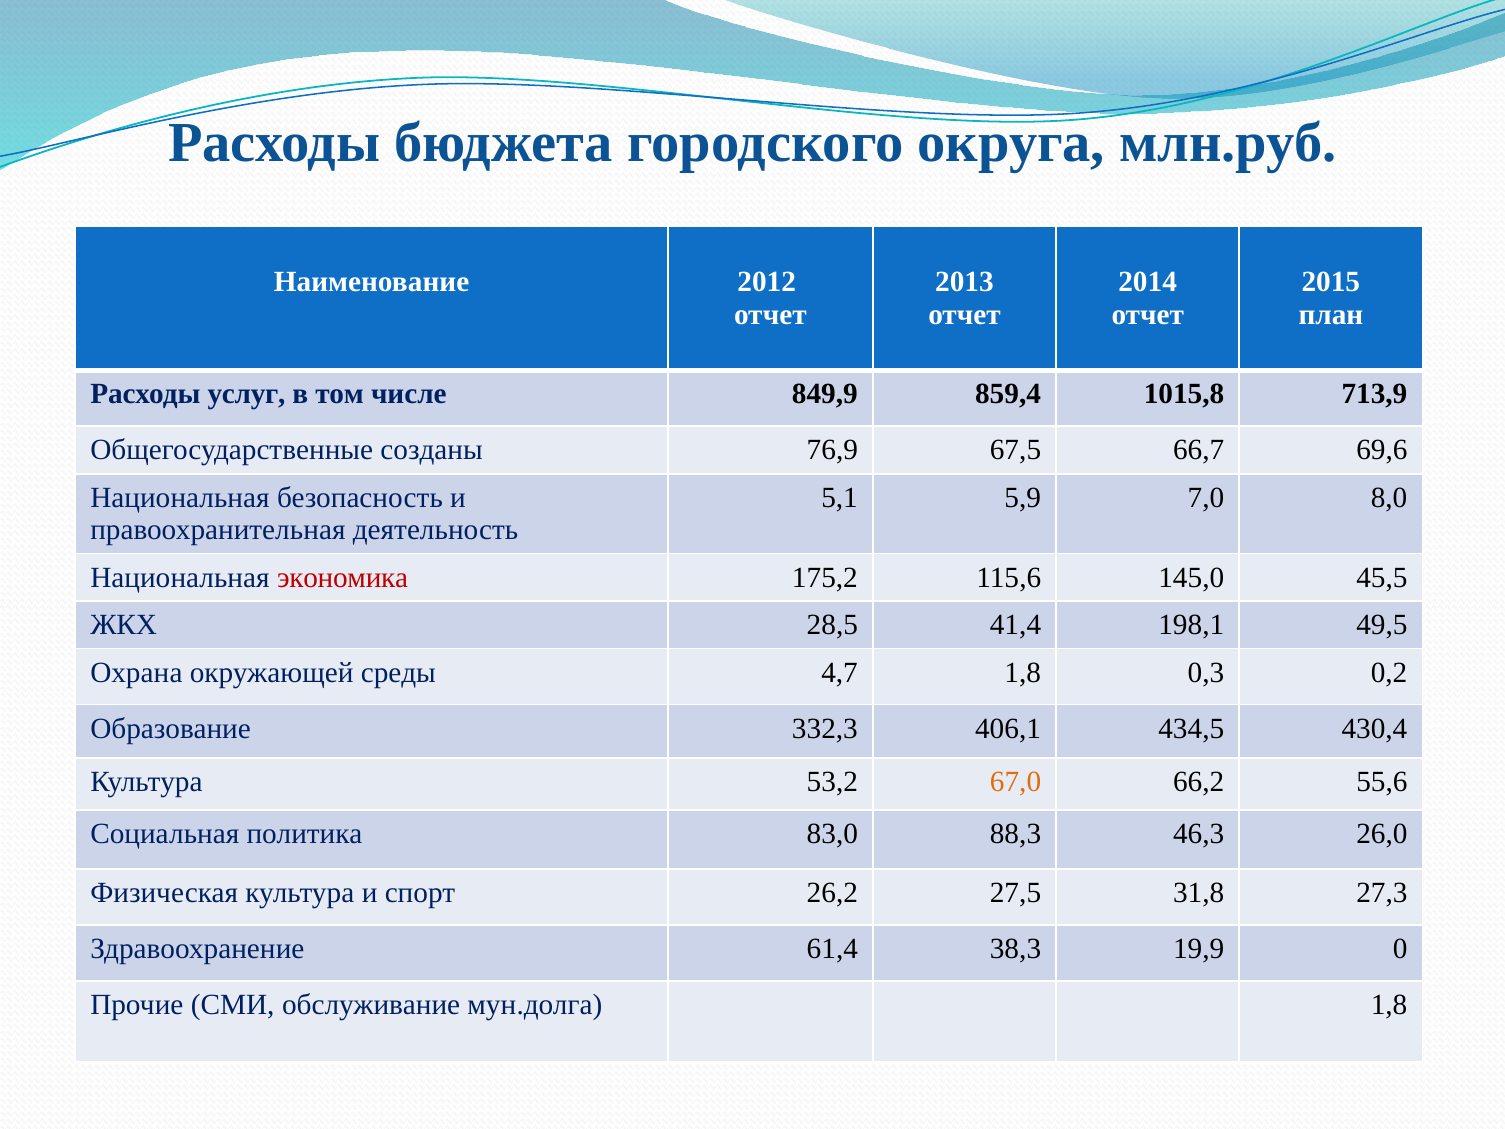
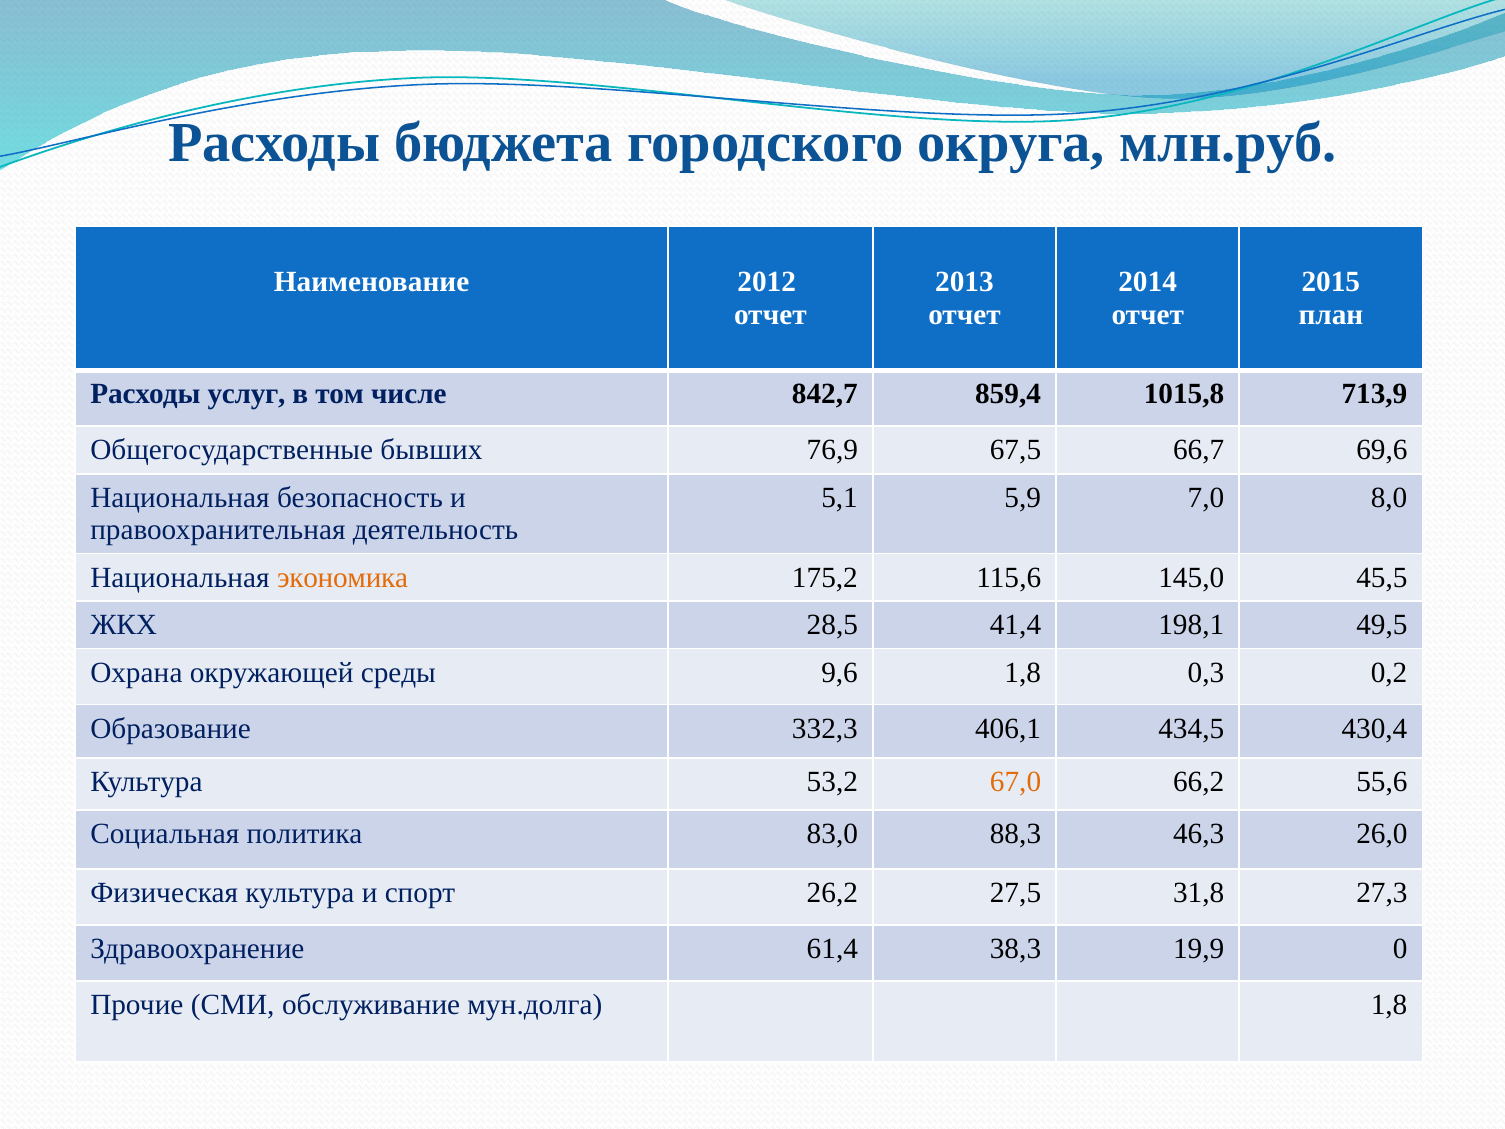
849,9: 849,9 -> 842,7
созданы: созданы -> бывших
экономика colour: red -> orange
4,7: 4,7 -> 9,6
